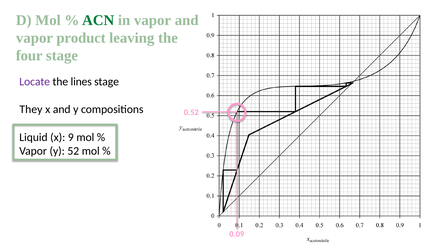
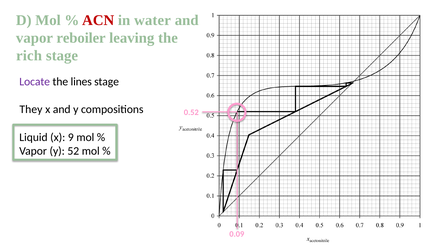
ACN colour: green -> red
in vapor: vapor -> water
product: product -> reboiler
four: four -> rich
